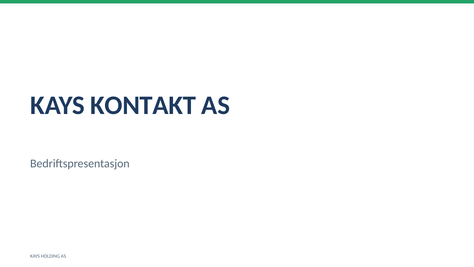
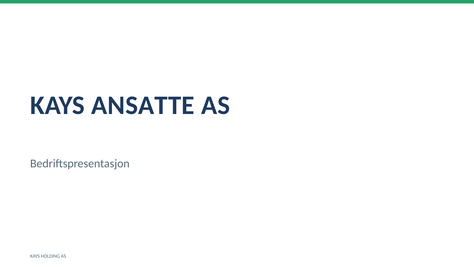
KONTAKT: KONTAKT -> ANSATTE
